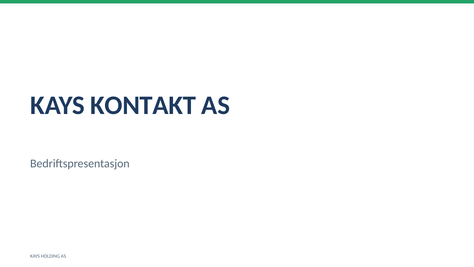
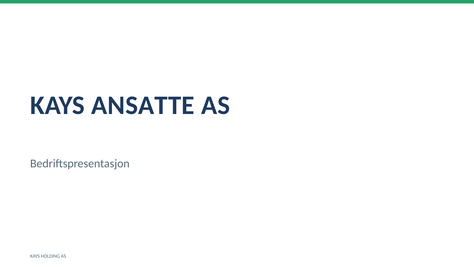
KONTAKT: KONTAKT -> ANSATTE
